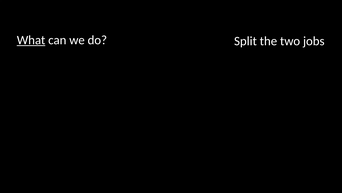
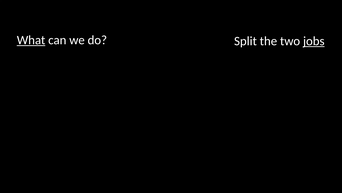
jobs underline: none -> present
